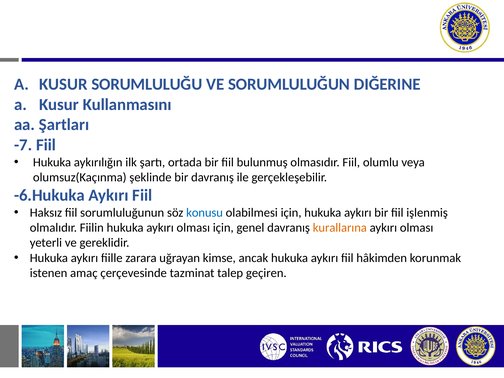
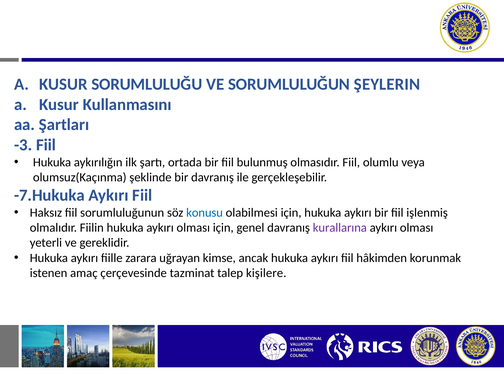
DIĞERINE: DIĞERINE -> ŞEYLERIN
-7: -7 -> -3
-6.Hukuka: -6.Hukuka -> -7.Hukuka
kurallarına colour: orange -> purple
geçiren: geçiren -> kişilere
